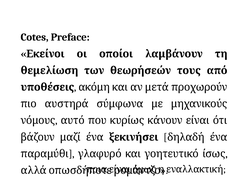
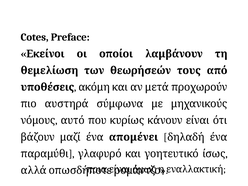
ξεκινήσει: ξεκινήσει -> απομένει
